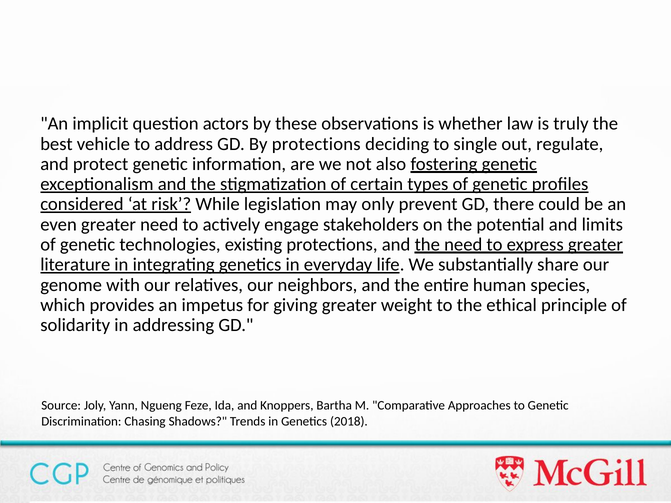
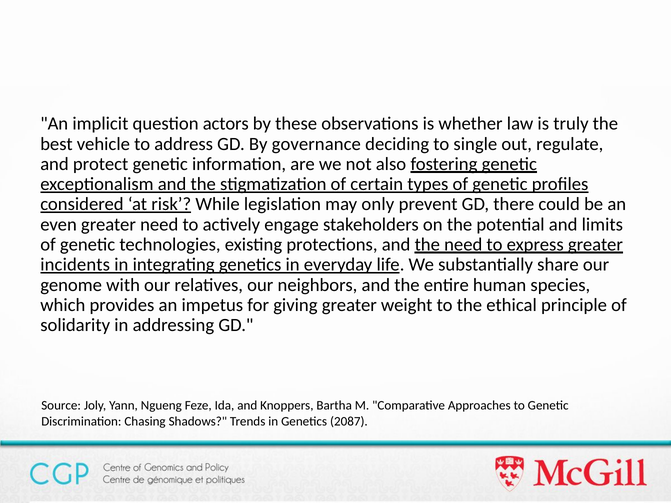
By protections: protections -> governance
literature: literature -> incidents
2018: 2018 -> 2087
